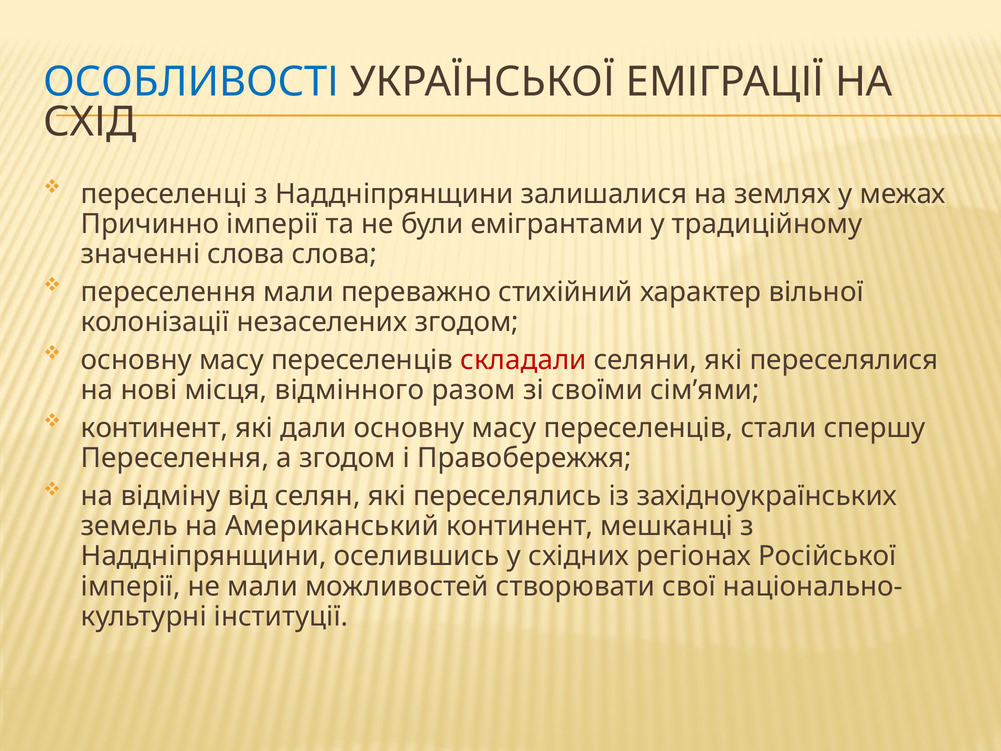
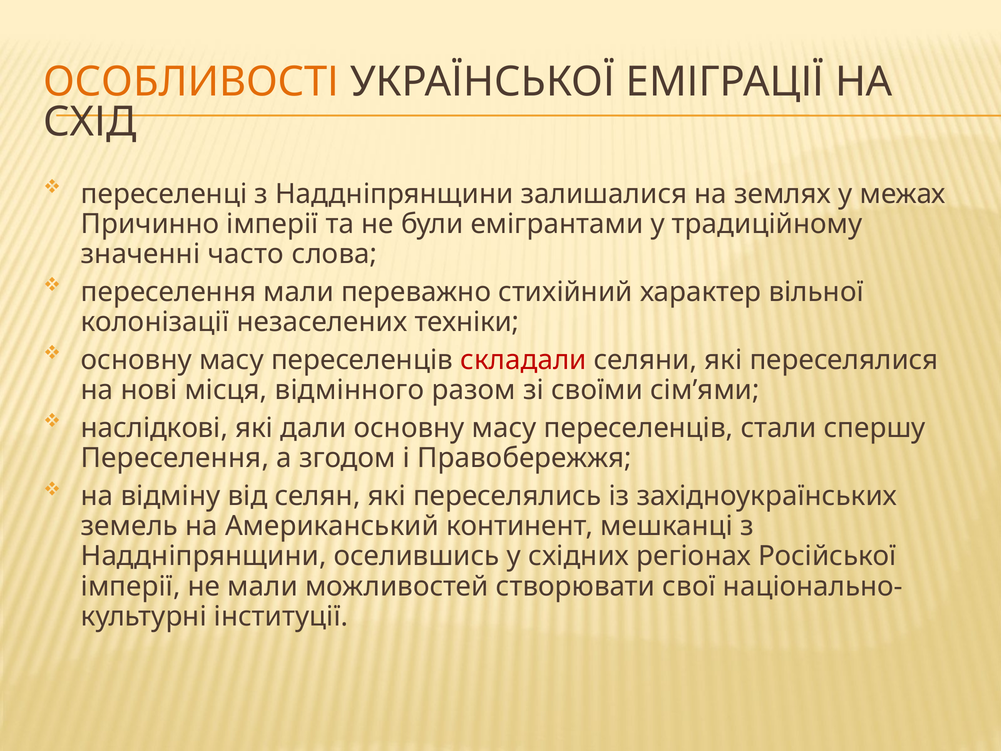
ОСОБЛИВОСТІ colour: blue -> orange
значенні слова: слова -> часто
незаселених згодом: згодом -> техніки
континент at (154, 428): континент -> наслідкові
